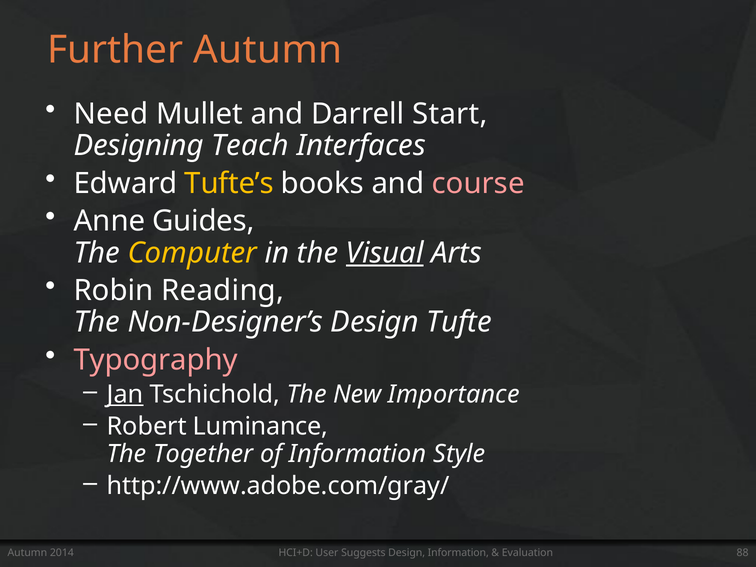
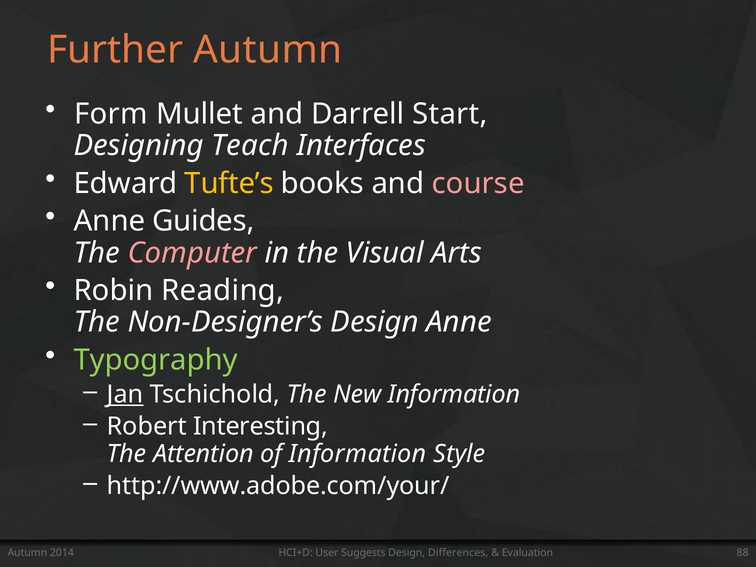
Need: Need -> Form
Computer colour: yellow -> pink
Visual underline: present -> none
Design Tufte: Tufte -> Anne
Typography colour: pink -> light green
New Importance: Importance -> Information
Luminance: Luminance -> Interesting
Together: Together -> Attention
http://www.adobe.com/gray/: http://www.adobe.com/gray/ -> http://www.adobe.com/your/
Design Information: Information -> Differences
